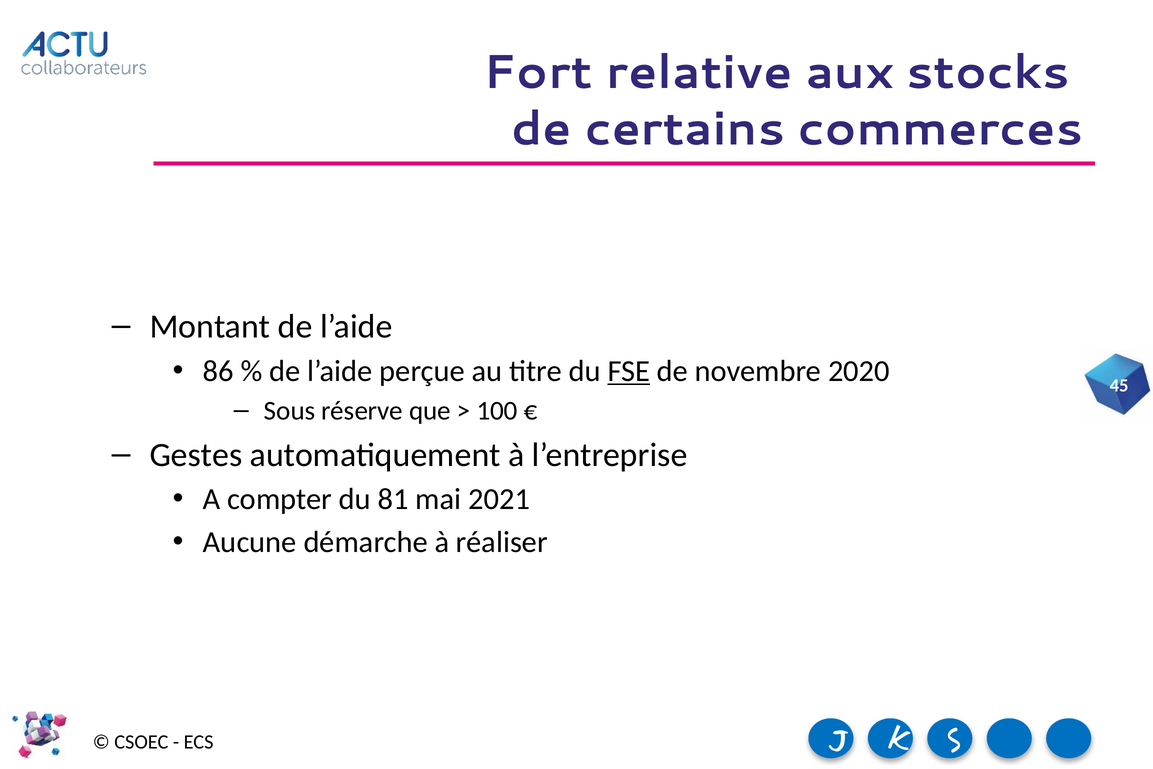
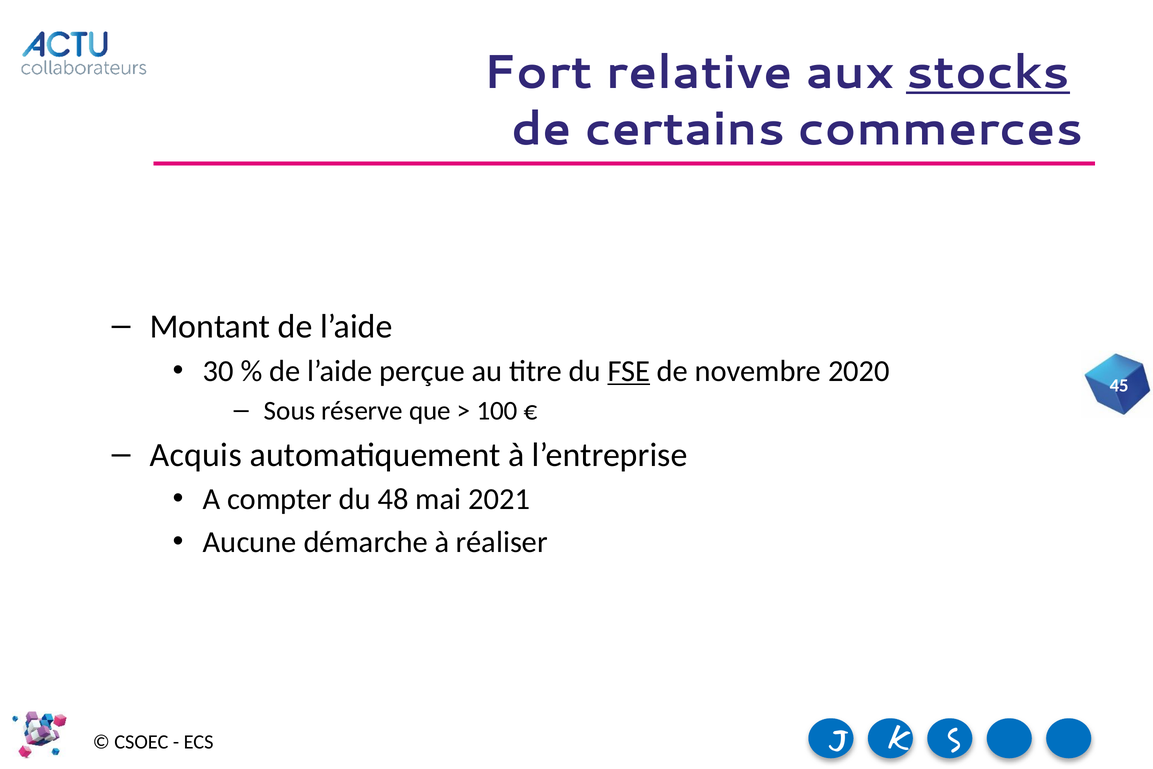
stocks underline: none -> present
86: 86 -> 30
Gestes: Gestes -> Acquis
81: 81 -> 48
